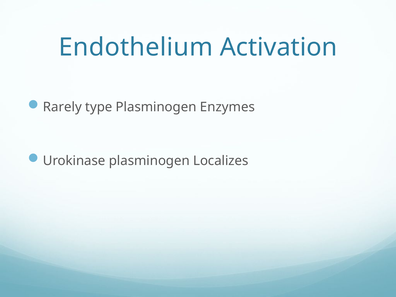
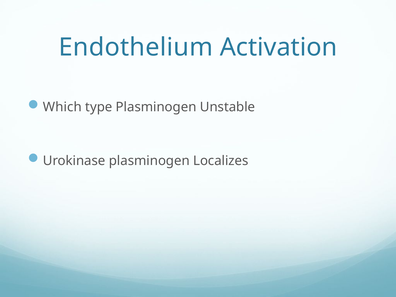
Rarely: Rarely -> Which
Enzymes: Enzymes -> Unstable
